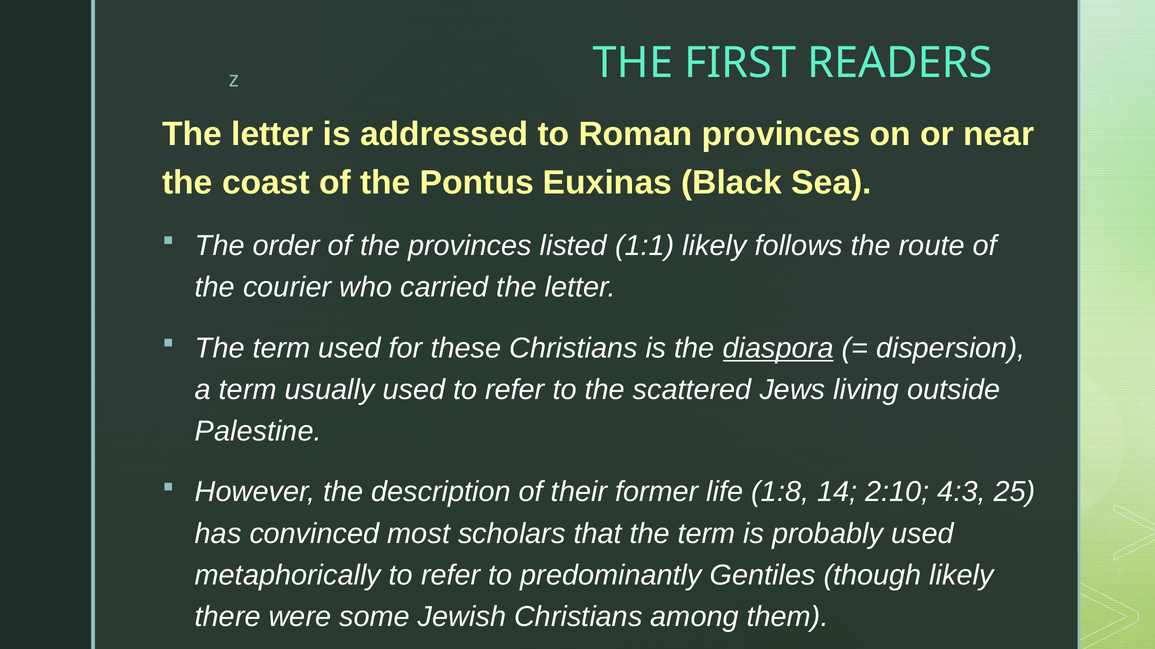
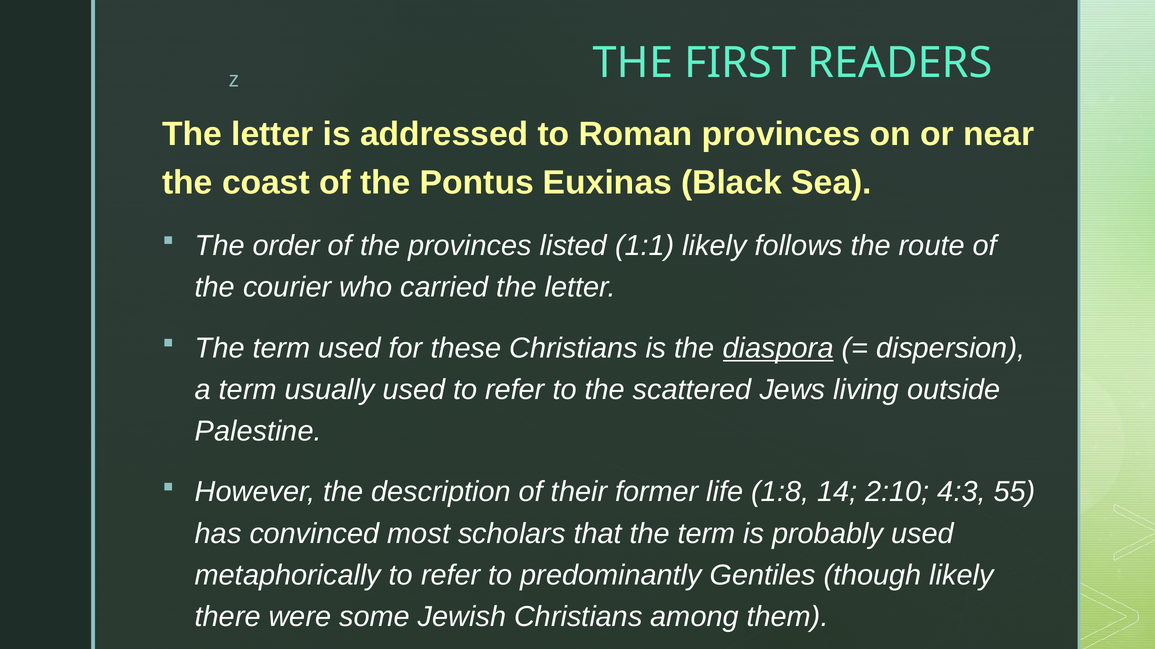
25: 25 -> 55
